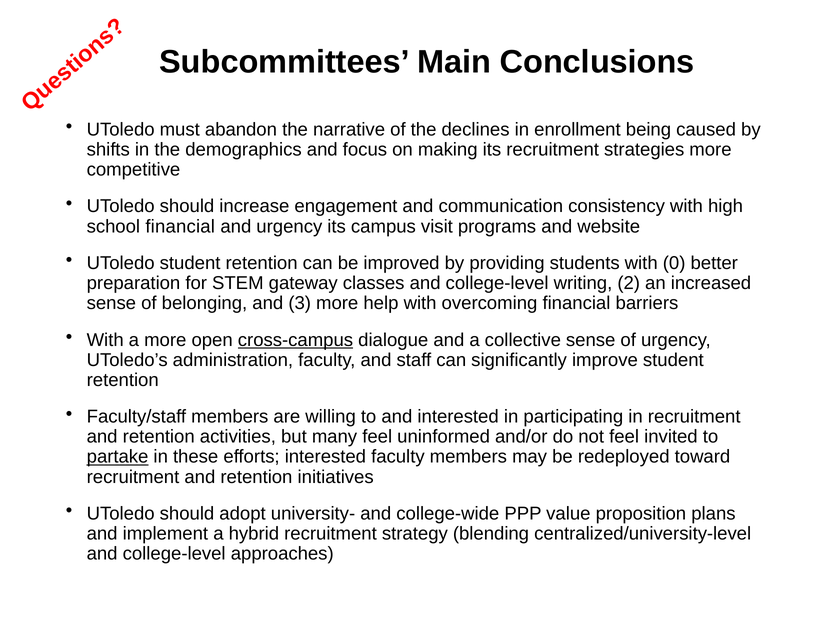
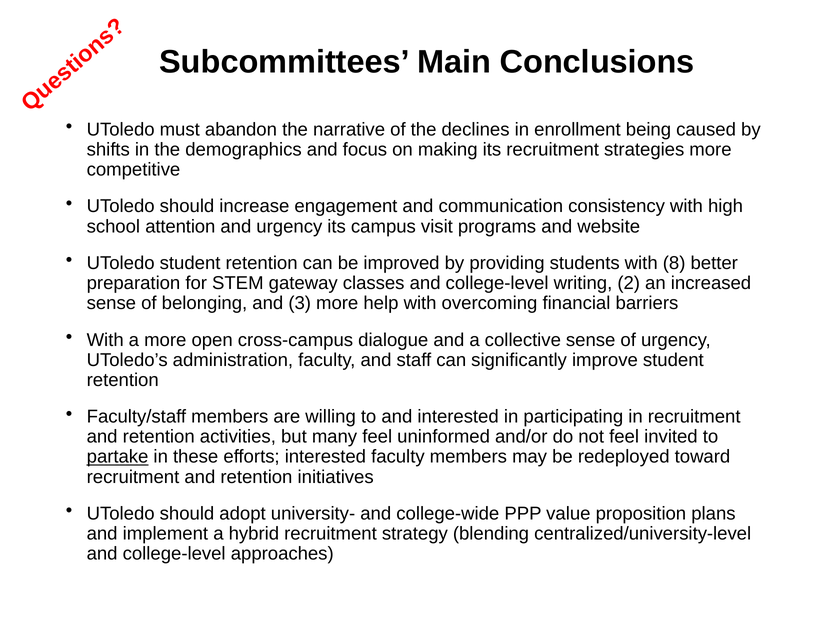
school financial: financial -> attention
0: 0 -> 8
cross-campus underline: present -> none
